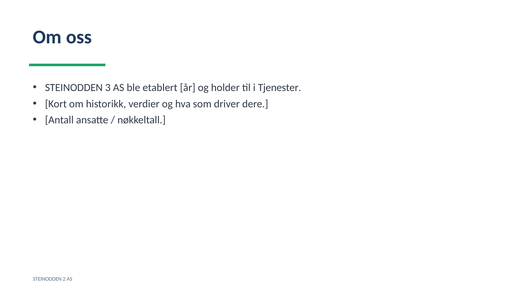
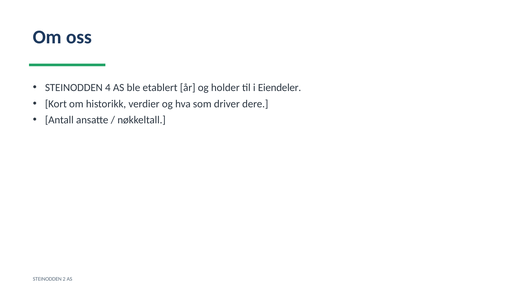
3: 3 -> 4
Tjenester: Tjenester -> Eiendeler
